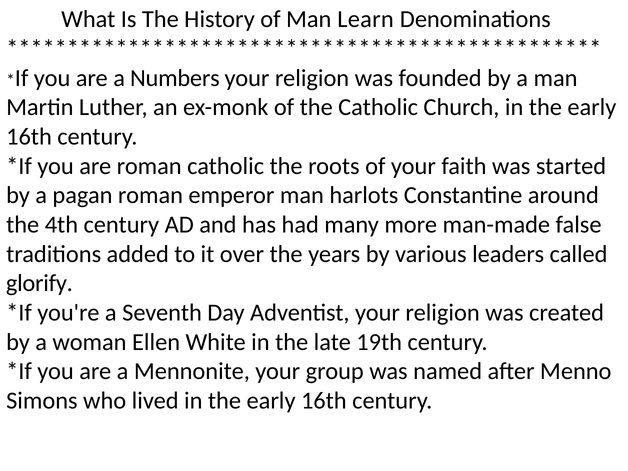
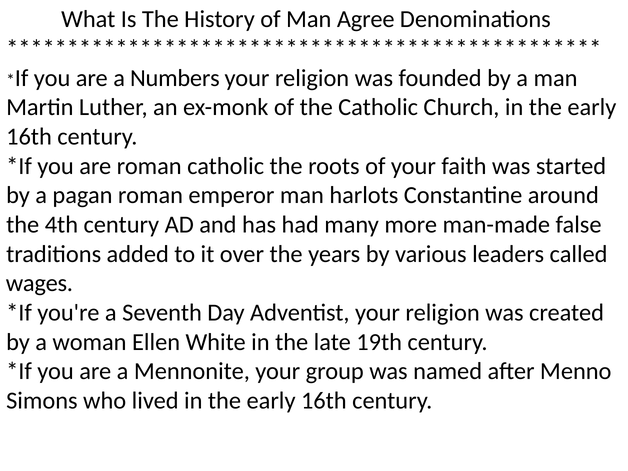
Learn: Learn -> Agree
glorify: glorify -> wages
